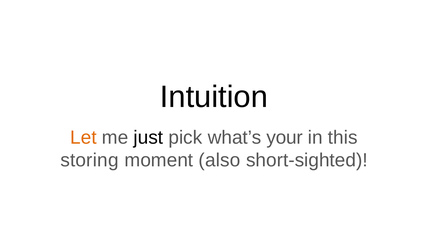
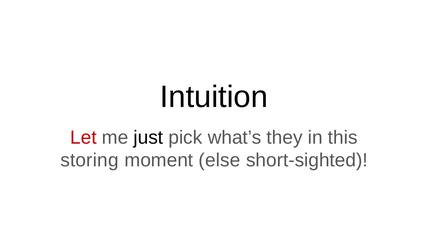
Let colour: orange -> red
your: your -> they
also: also -> else
